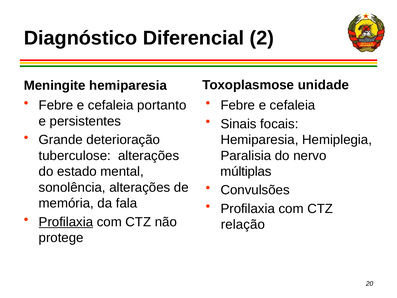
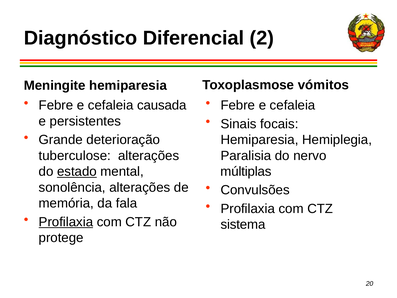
unidade: unidade -> vómitos
portanto: portanto -> causada
estado underline: none -> present
relação: relação -> sistema
